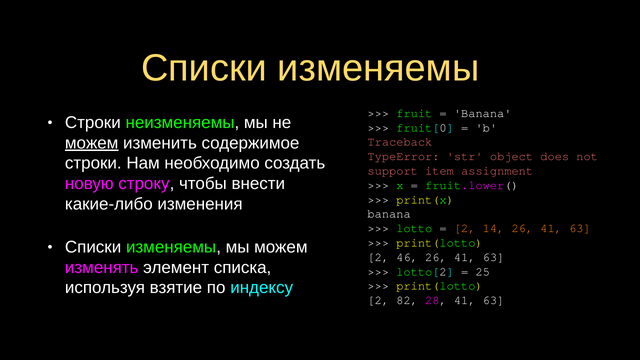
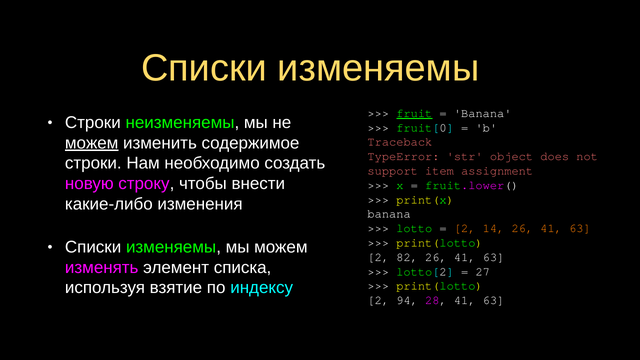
fruit underline: none -> present
46: 46 -> 82
25: 25 -> 27
82: 82 -> 94
